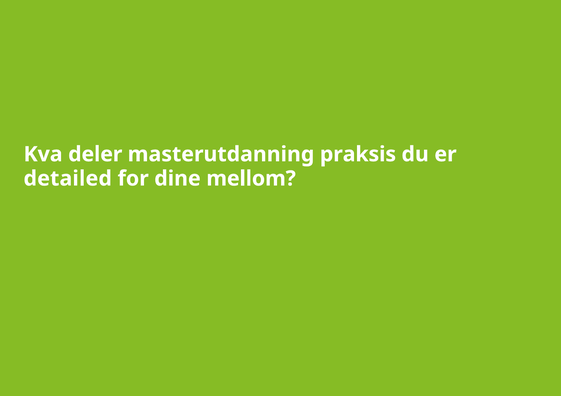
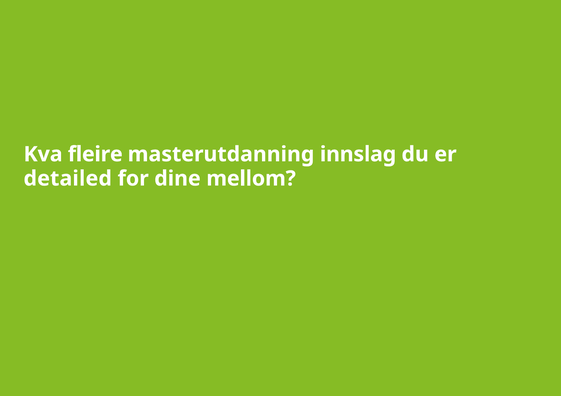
deler: deler -> fleire
praksis: praksis -> innslag
